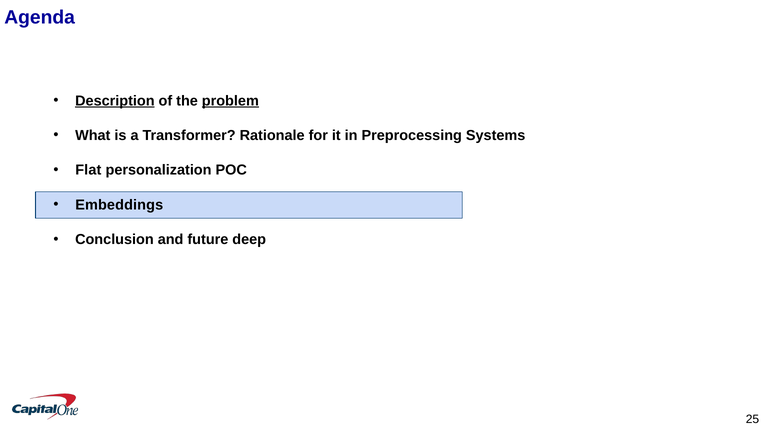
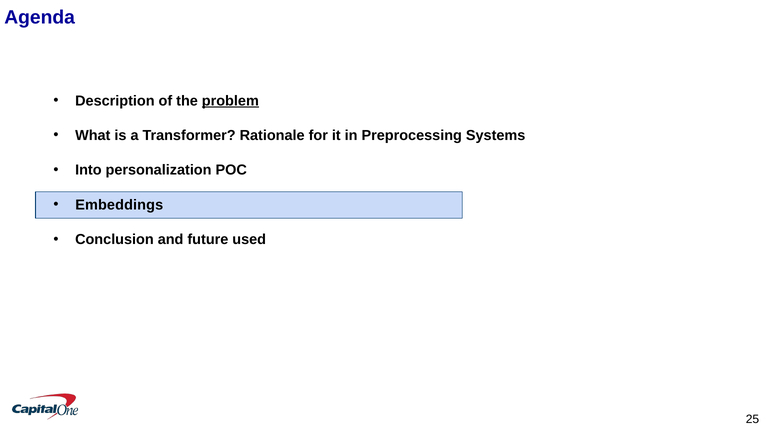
Description underline: present -> none
Flat: Flat -> Into
deep: deep -> used
